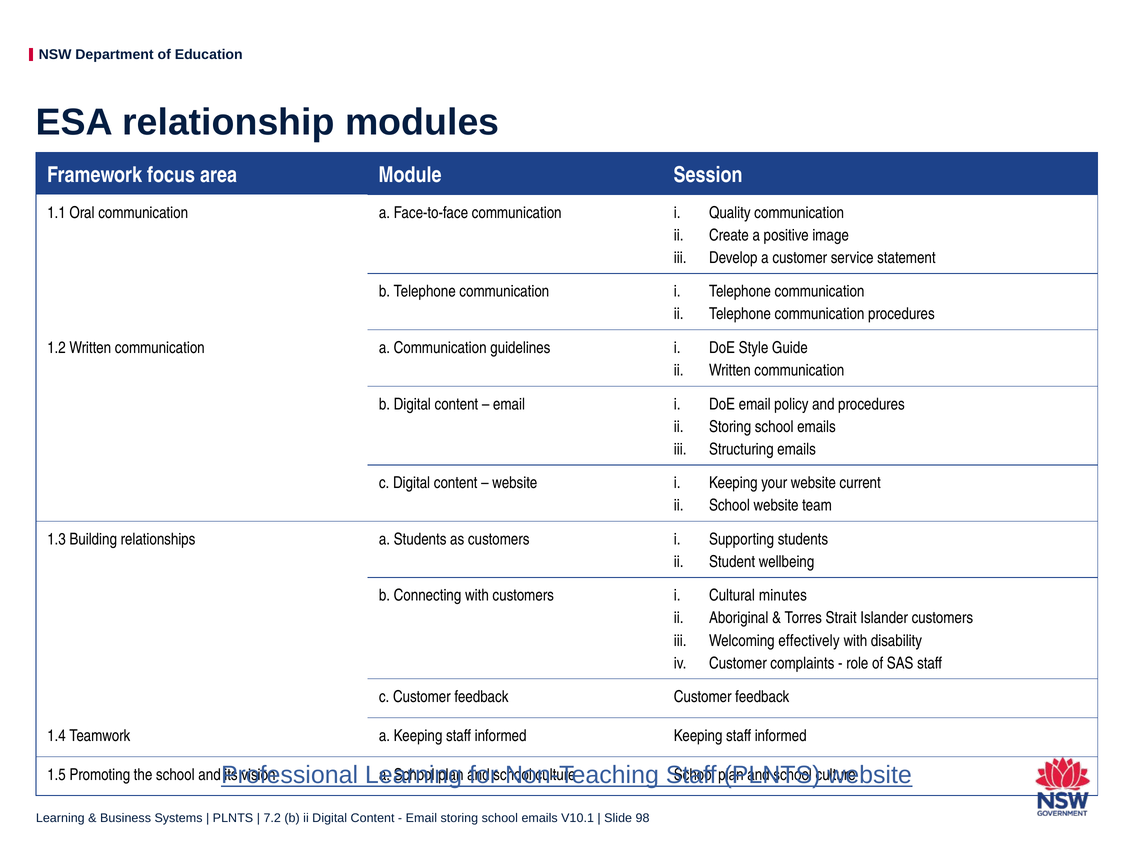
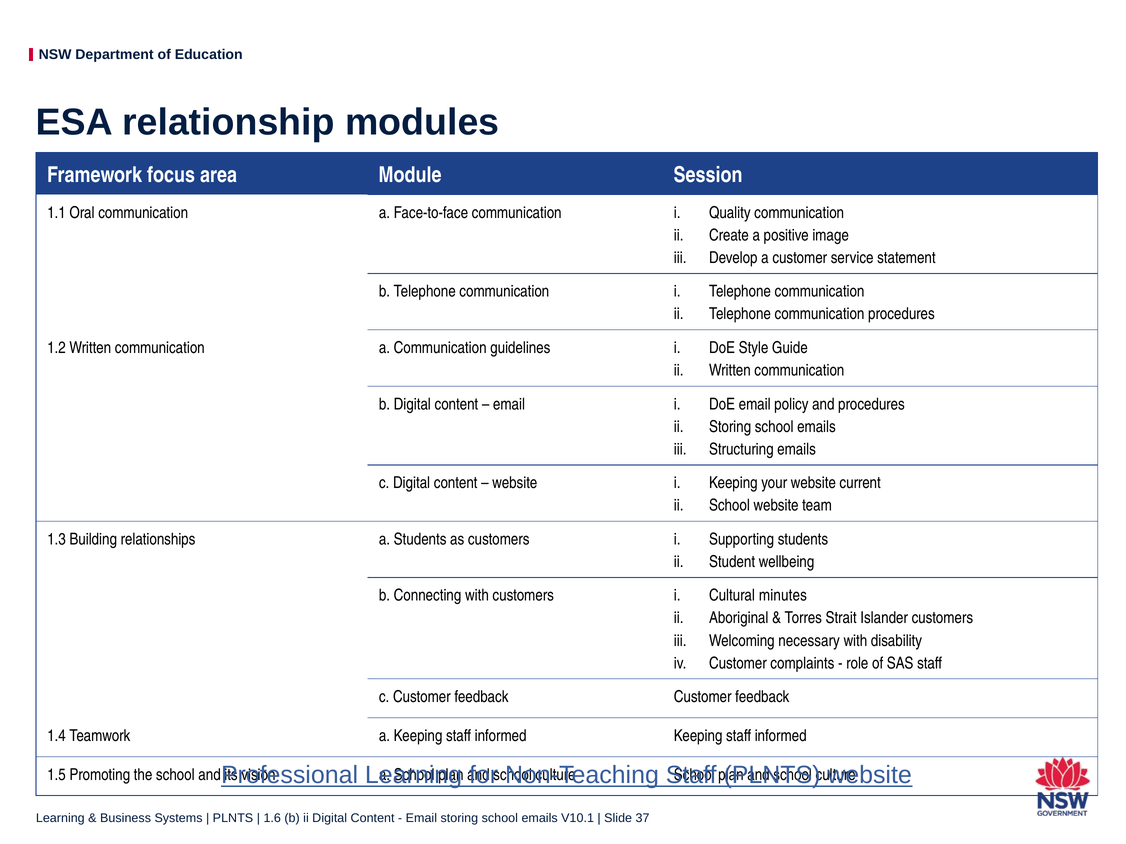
effectively: effectively -> necessary
7.2: 7.2 -> 1.6
98: 98 -> 37
